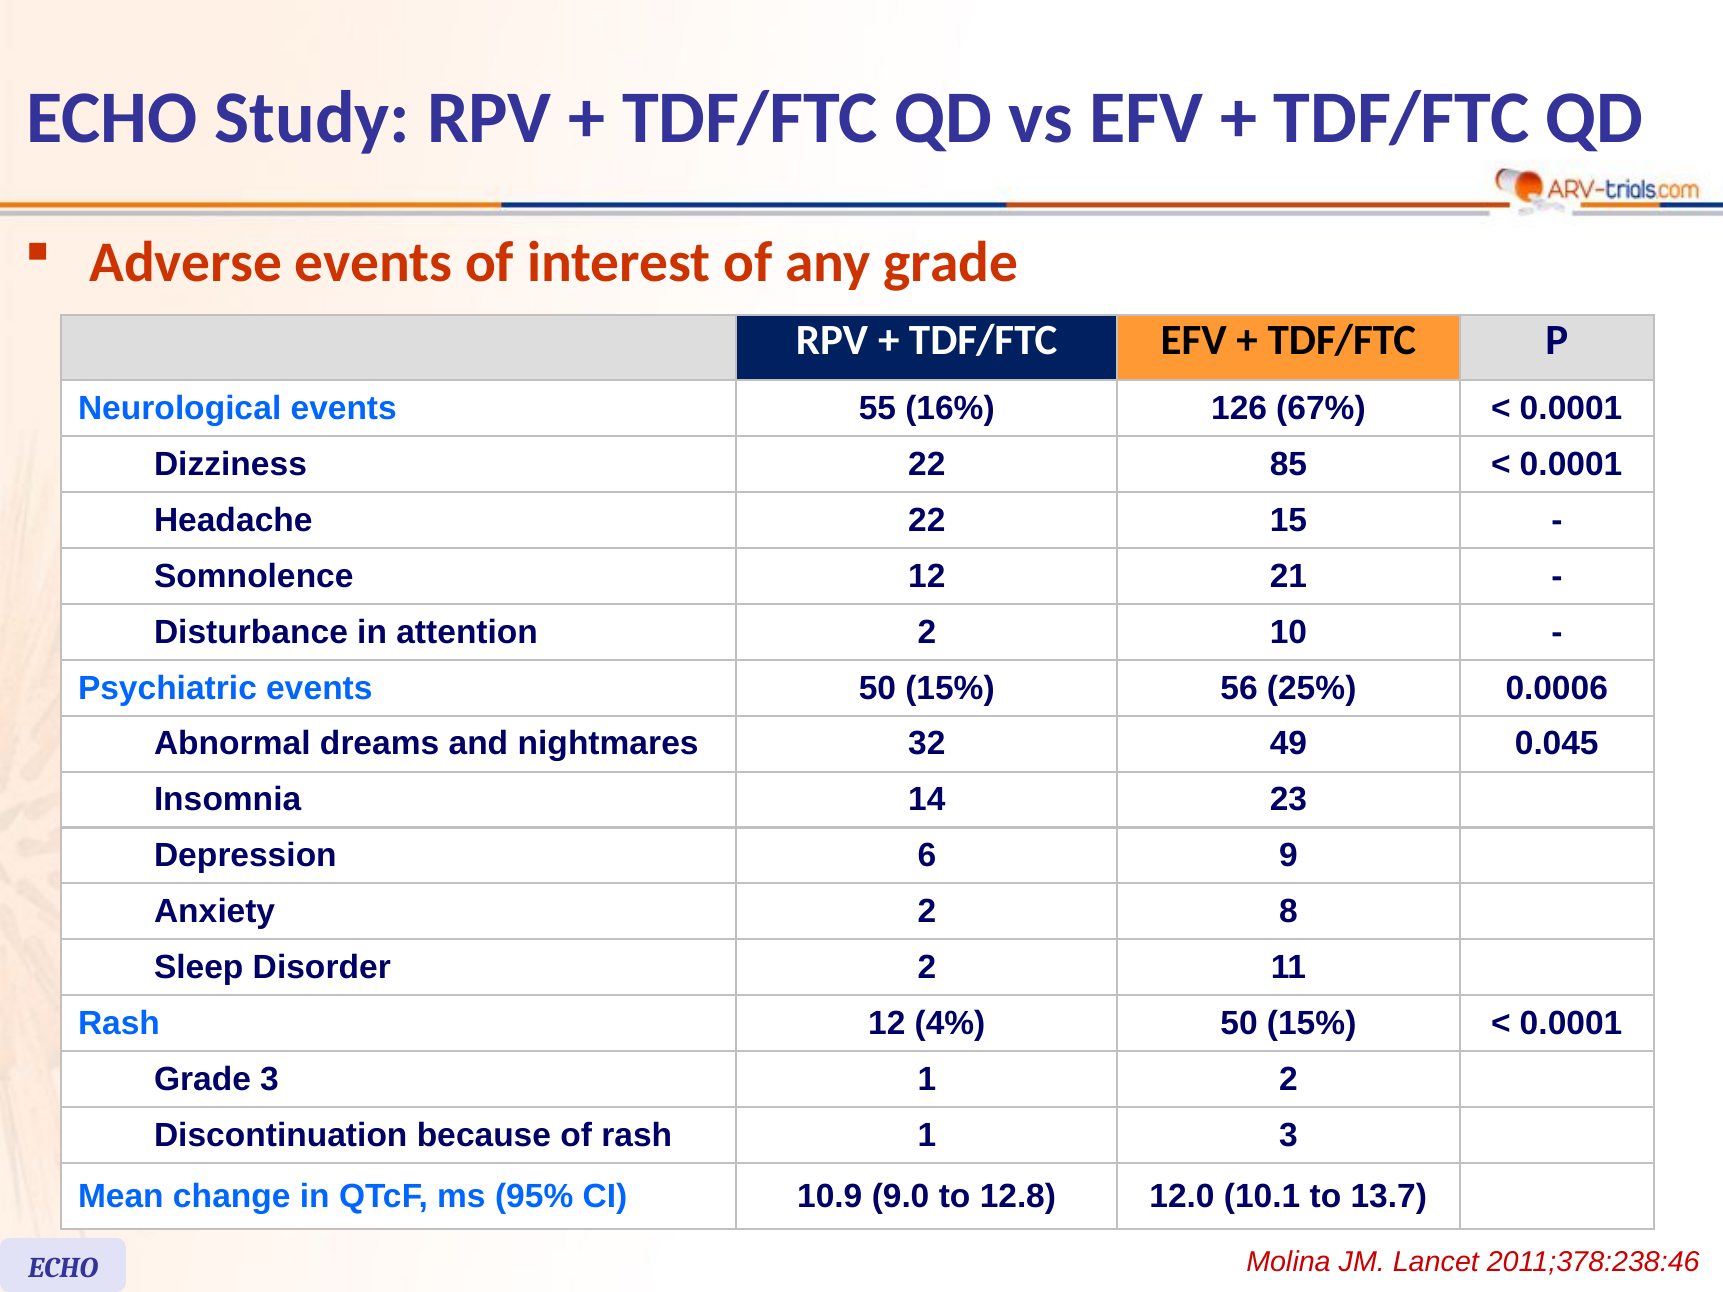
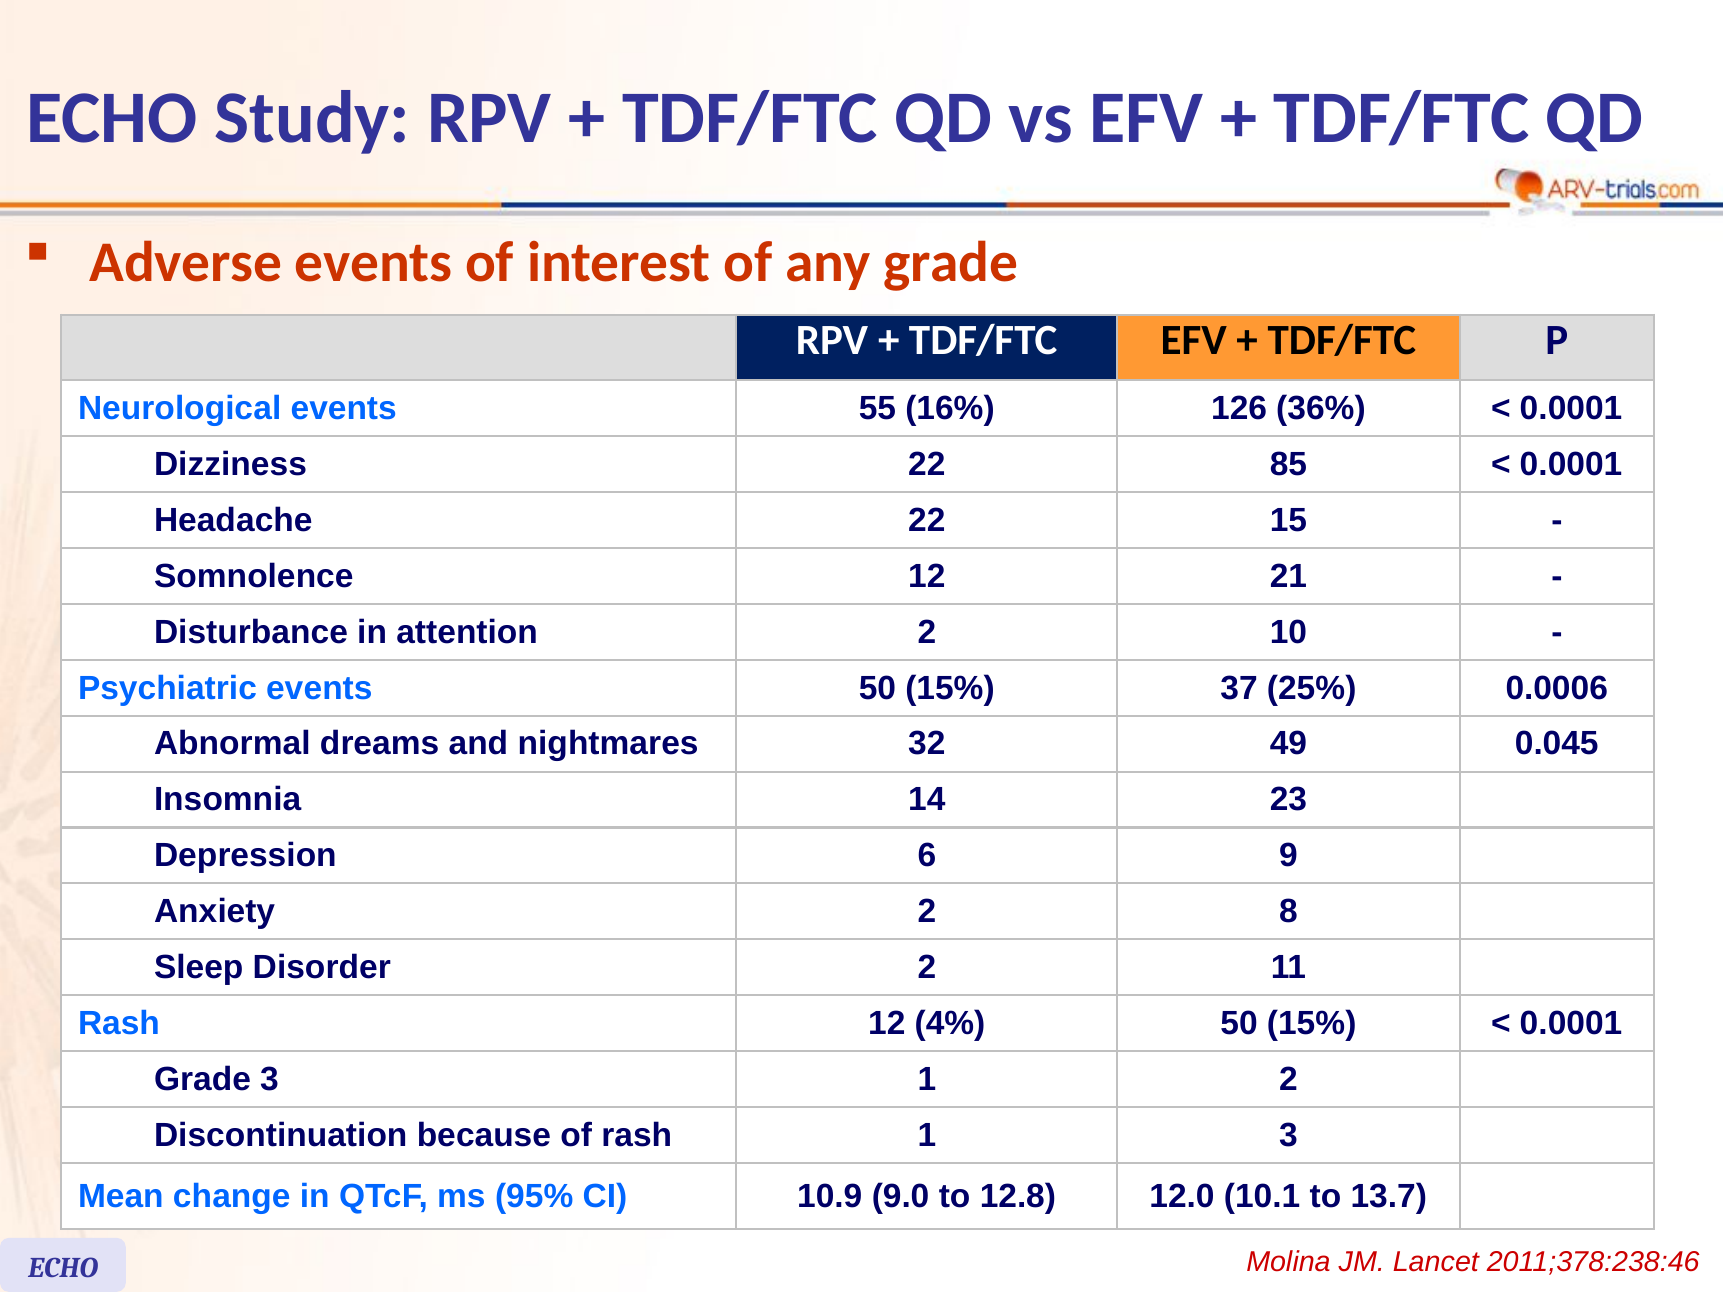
67%: 67% -> 36%
56: 56 -> 37
